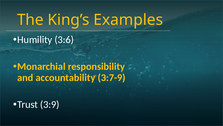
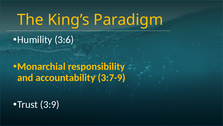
Examples: Examples -> Paradigm
